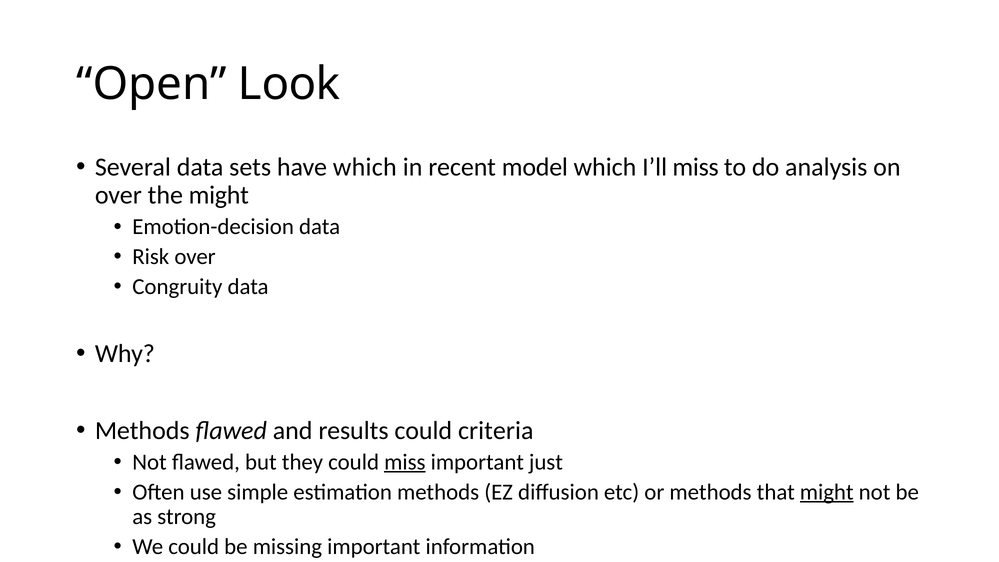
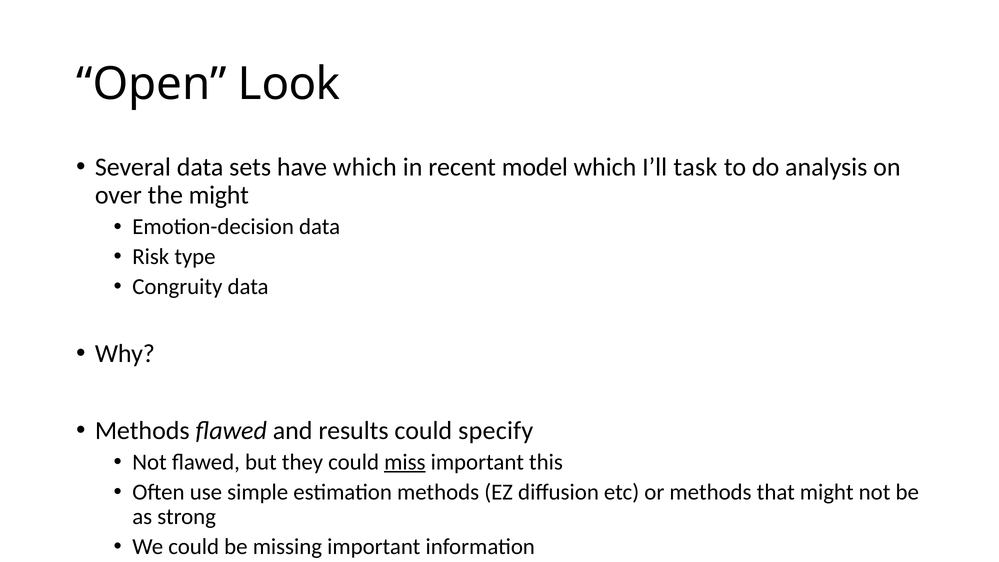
I’ll miss: miss -> task
Risk over: over -> type
criteria: criteria -> specify
just: just -> this
might at (827, 492) underline: present -> none
